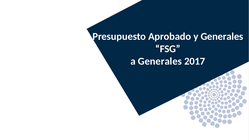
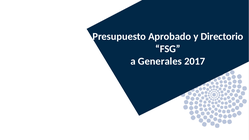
y Generales: Generales -> Directorio
